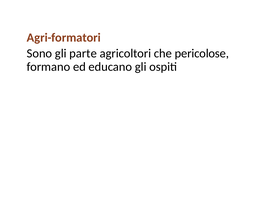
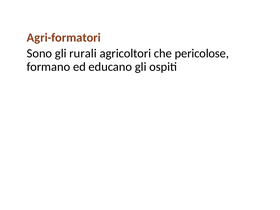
parte: parte -> rurali
